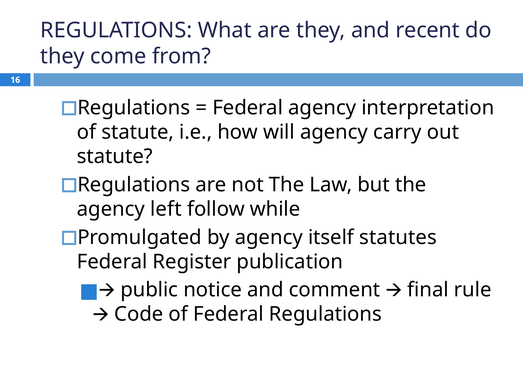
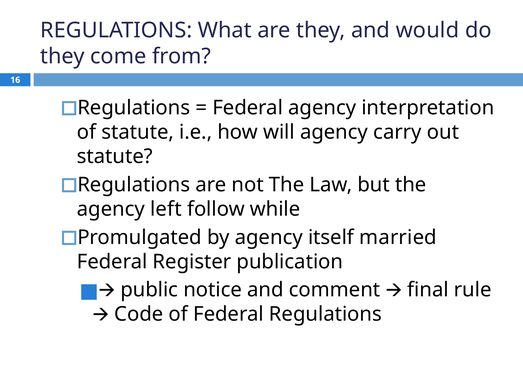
recent: recent -> would
statutes: statutes -> married
